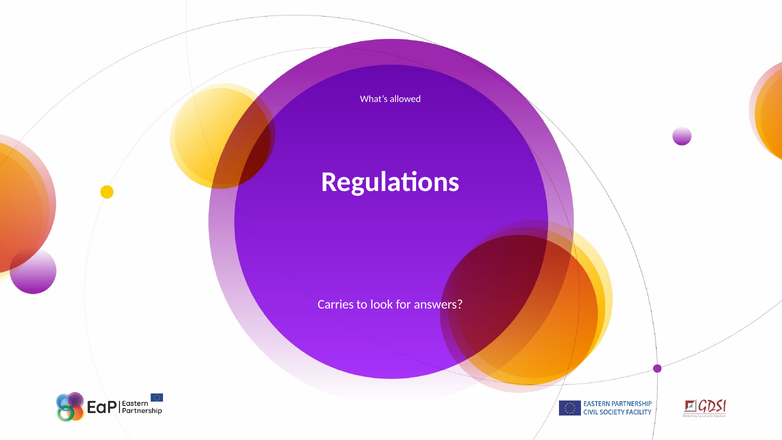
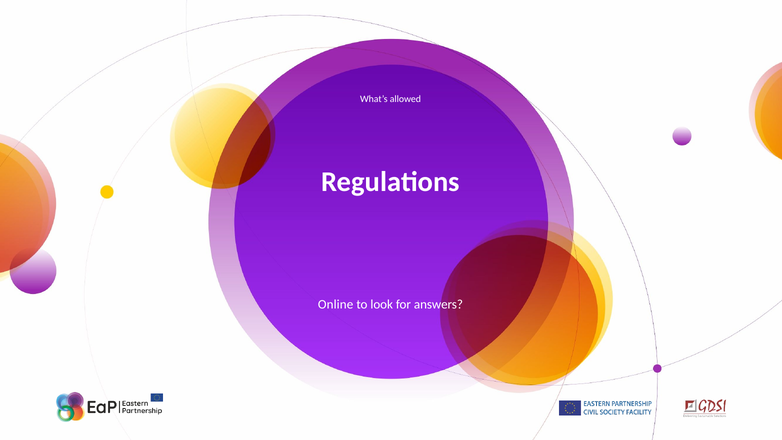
Carries: Carries -> Online
